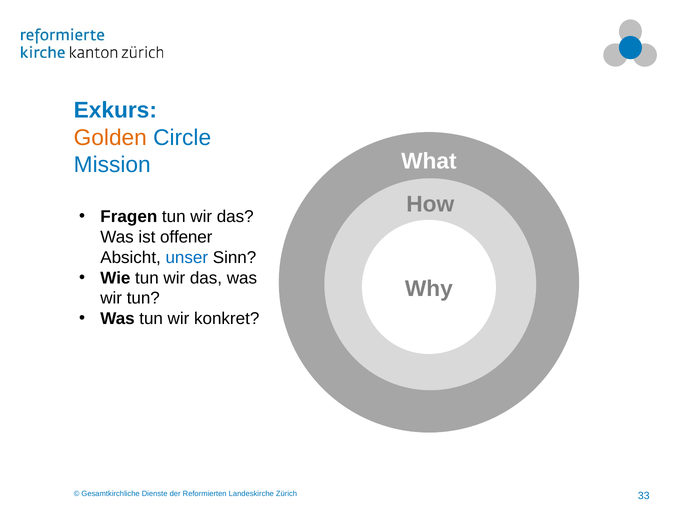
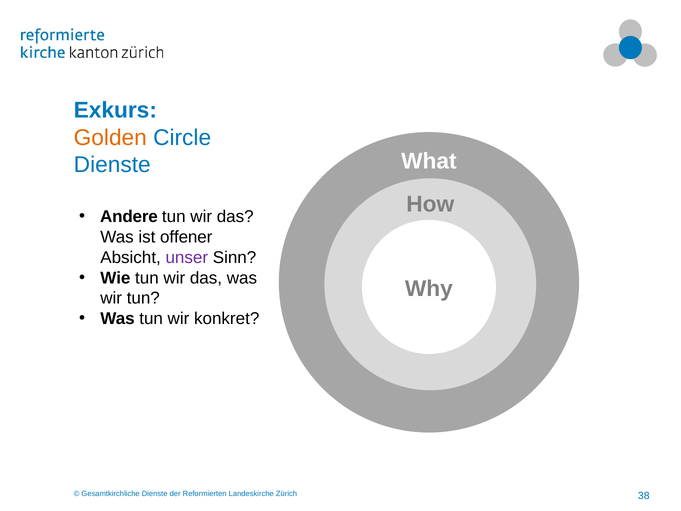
Mission at (112, 165): Mission -> Dienste
Fragen: Fragen -> Andere
unser colour: blue -> purple
33: 33 -> 38
